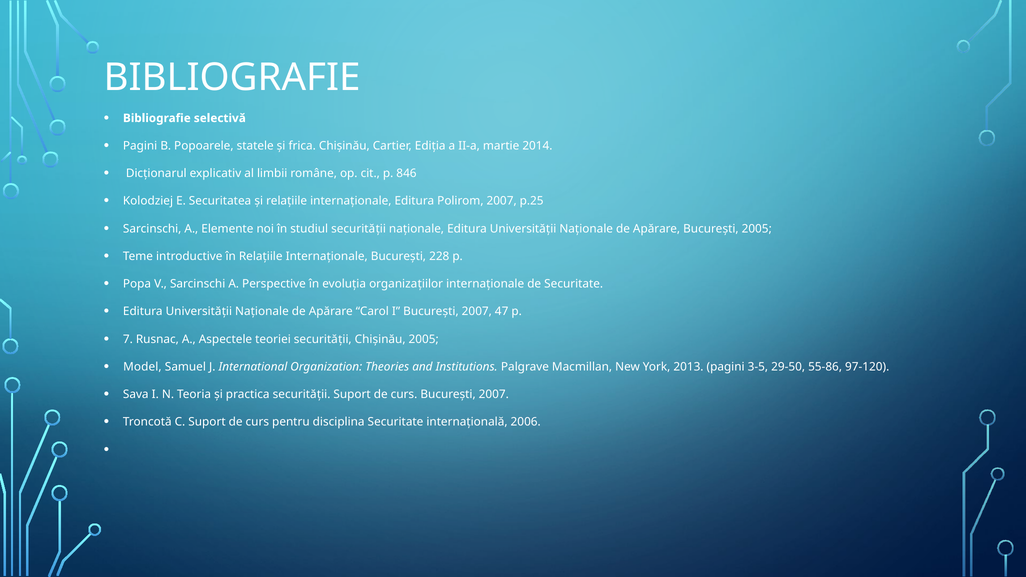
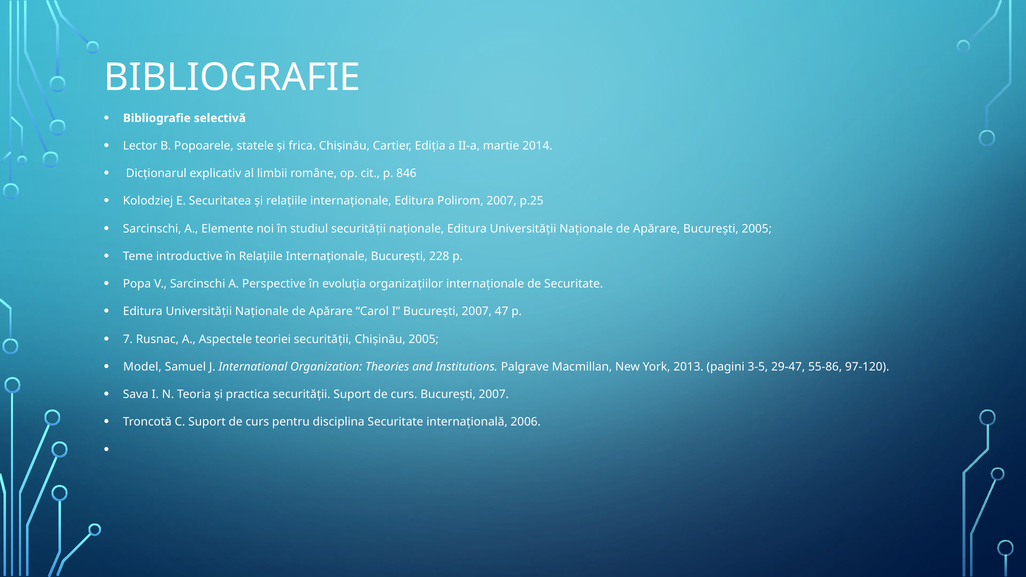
Pagini at (140, 146): Pagini -> Lector
29-50: 29-50 -> 29-47
